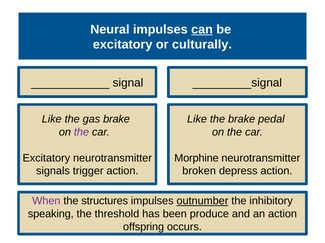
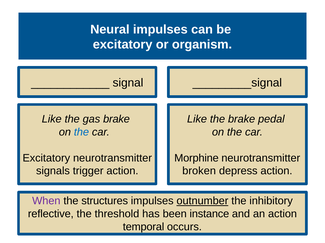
can underline: present -> none
culturally: culturally -> organism
the at (81, 132) colour: purple -> blue
speaking: speaking -> reflective
produce: produce -> instance
offspring: offspring -> temporal
